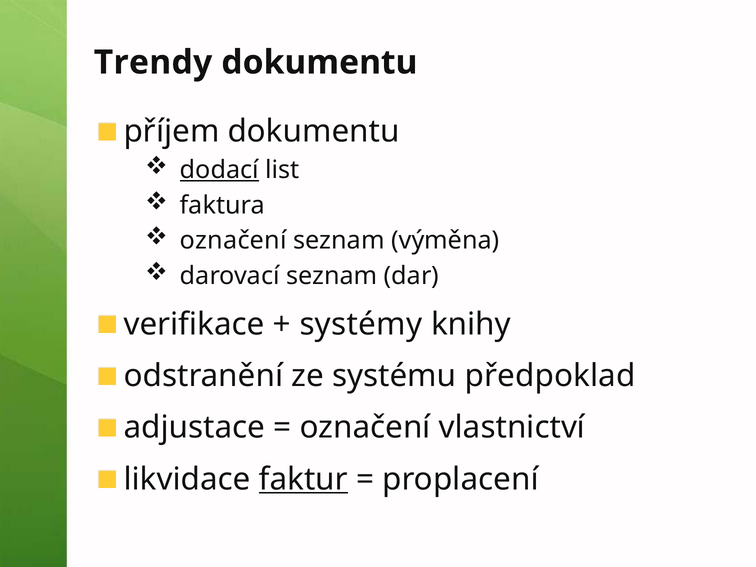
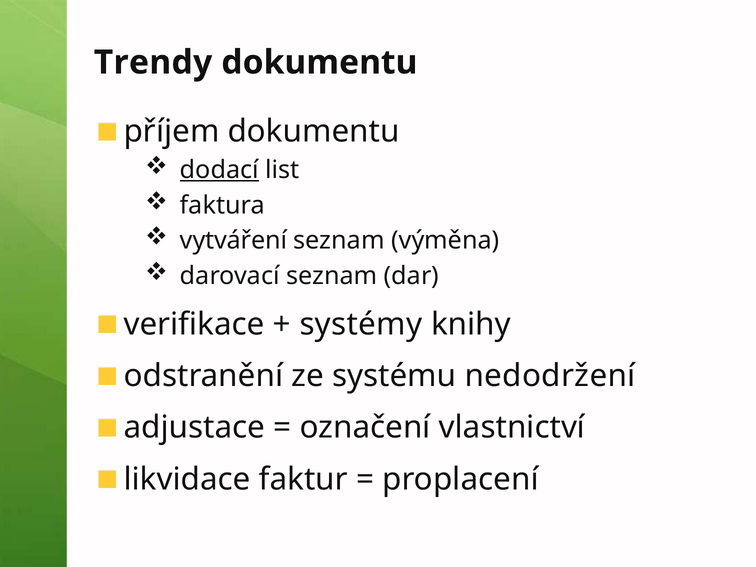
označení at (233, 241): označení -> vytváření
předpoklad: předpoklad -> nedodržení
faktur underline: present -> none
